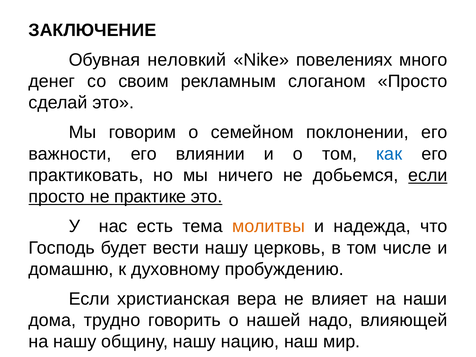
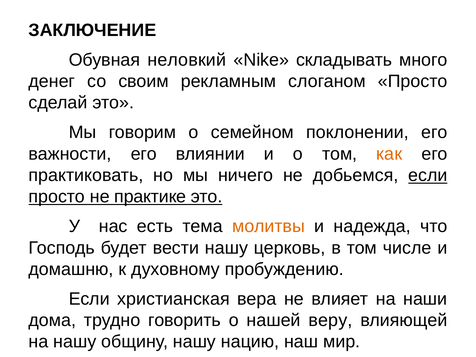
повелениях: повелениях -> складывать
как colour: blue -> orange
надо: надо -> веру
